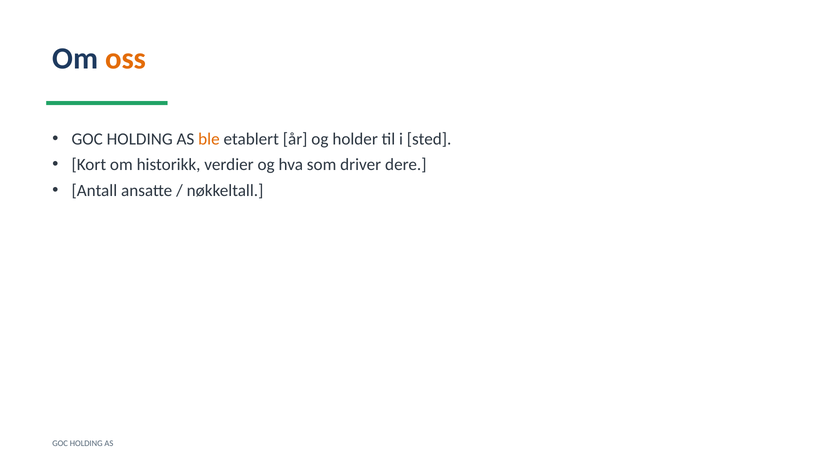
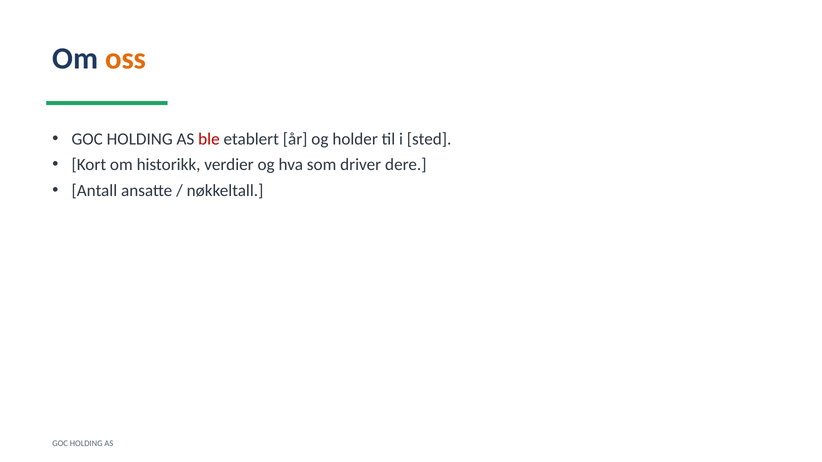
ble colour: orange -> red
